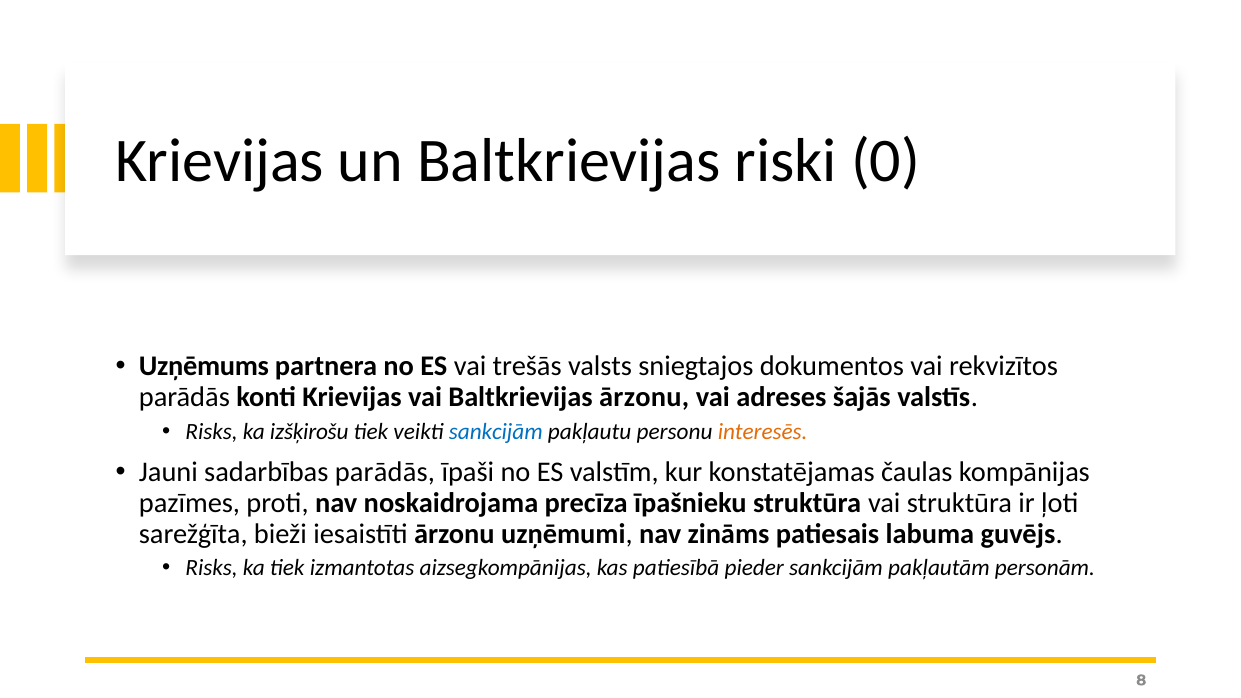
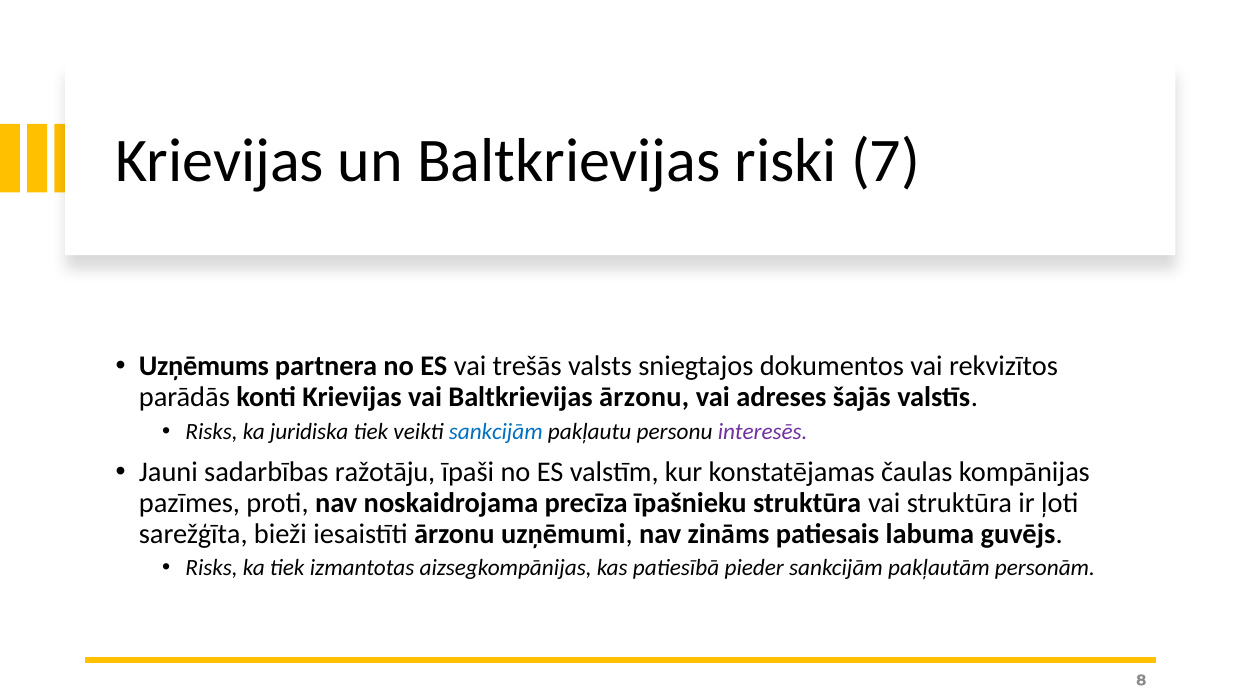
0: 0 -> 7
izšķirošu: izšķirošu -> juridiska
interesēs colour: orange -> purple
sadarbības parādās: parādās -> ražotāju
